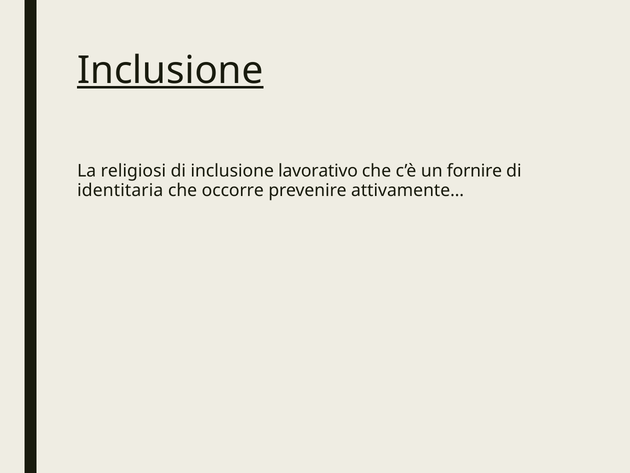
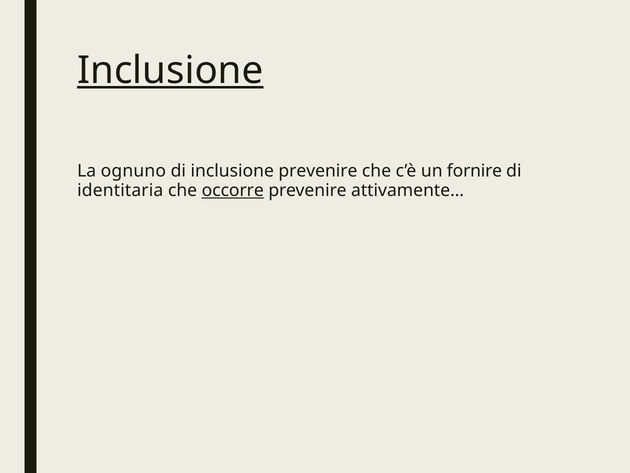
religiosi: religiosi -> ognuno
inclusione lavorativo: lavorativo -> prevenire
occorre underline: none -> present
